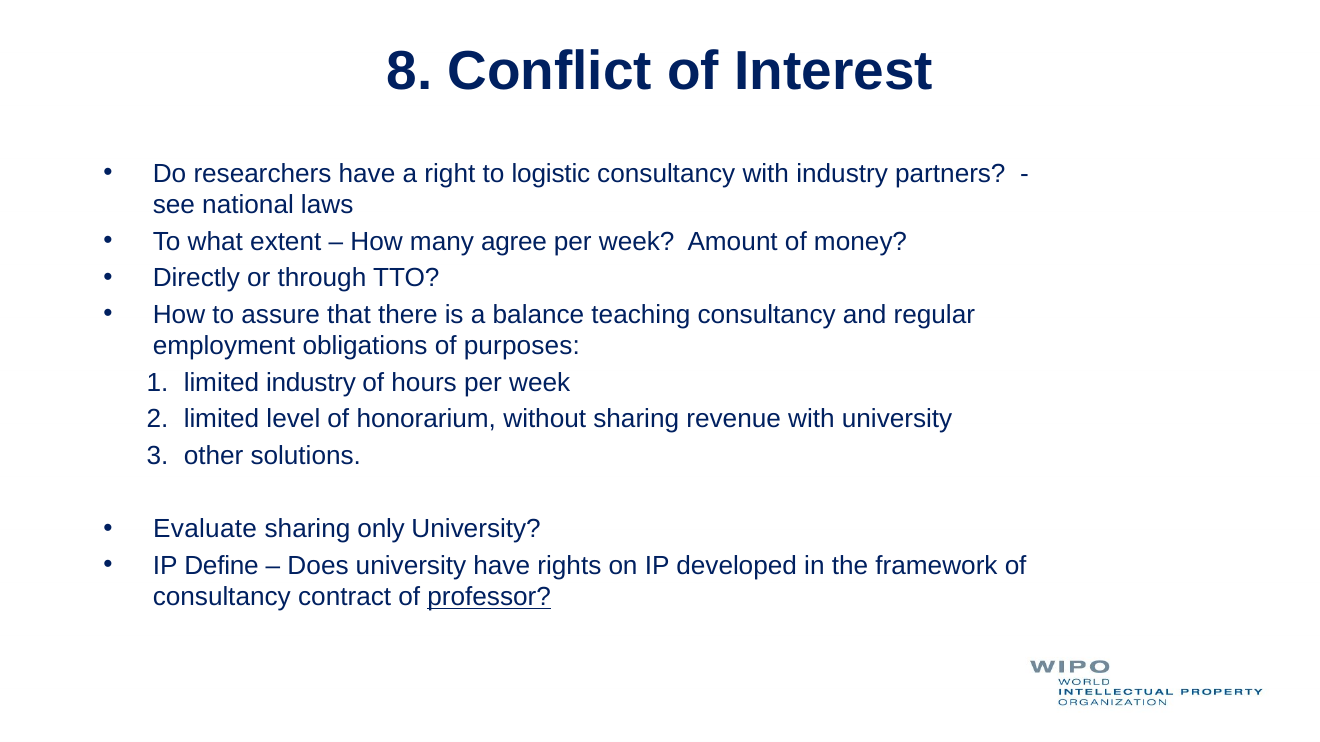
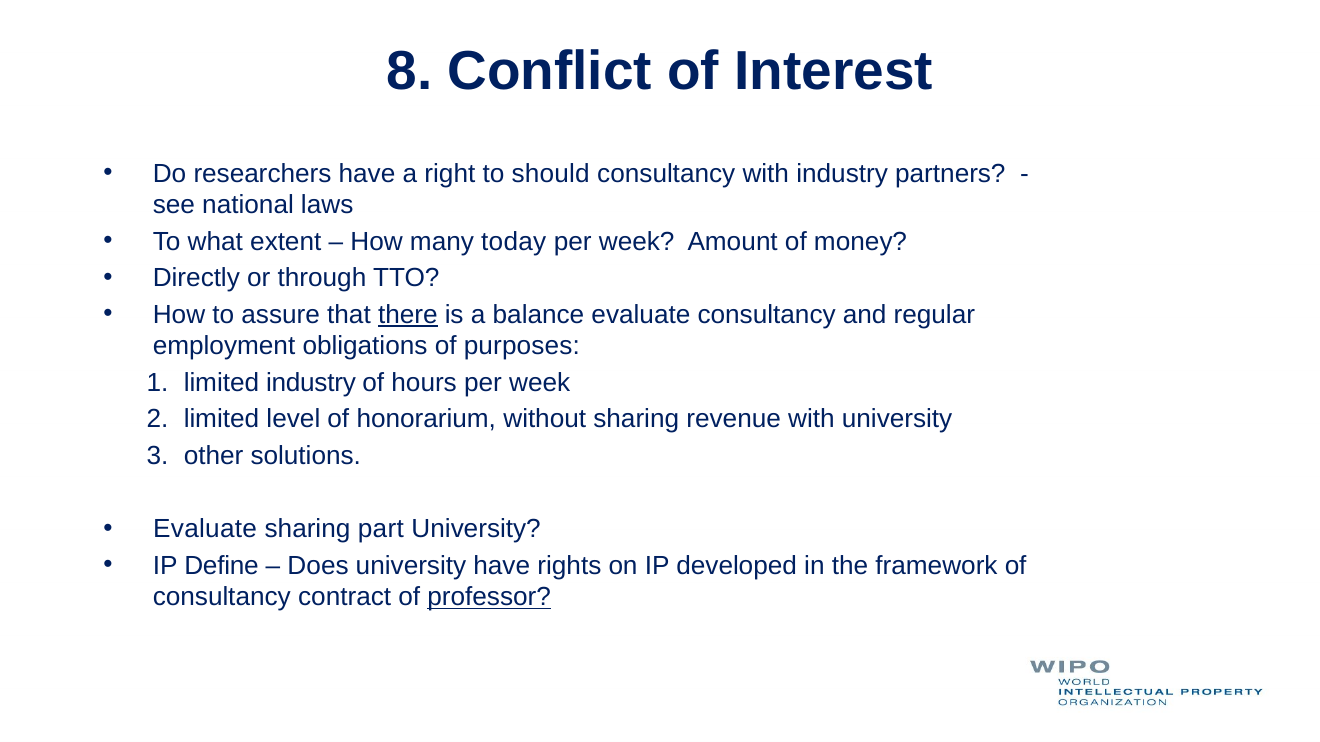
logistic: logistic -> should
agree: agree -> today
there underline: none -> present
balance teaching: teaching -> evaluate
only: only -> part
